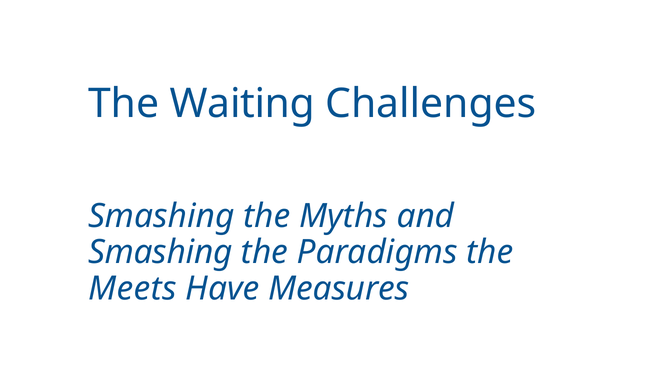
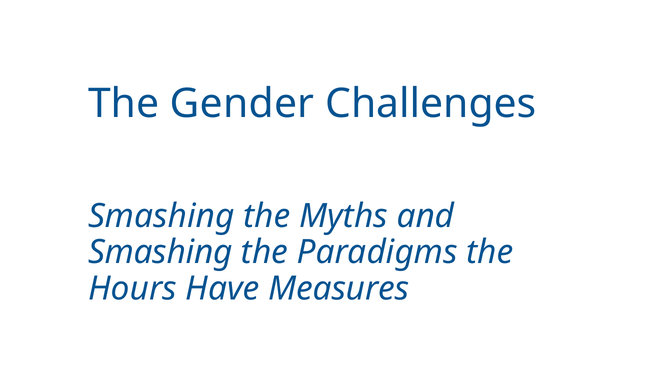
Waiting: Waiting -> Gender
Meets: Meets -> Hours
